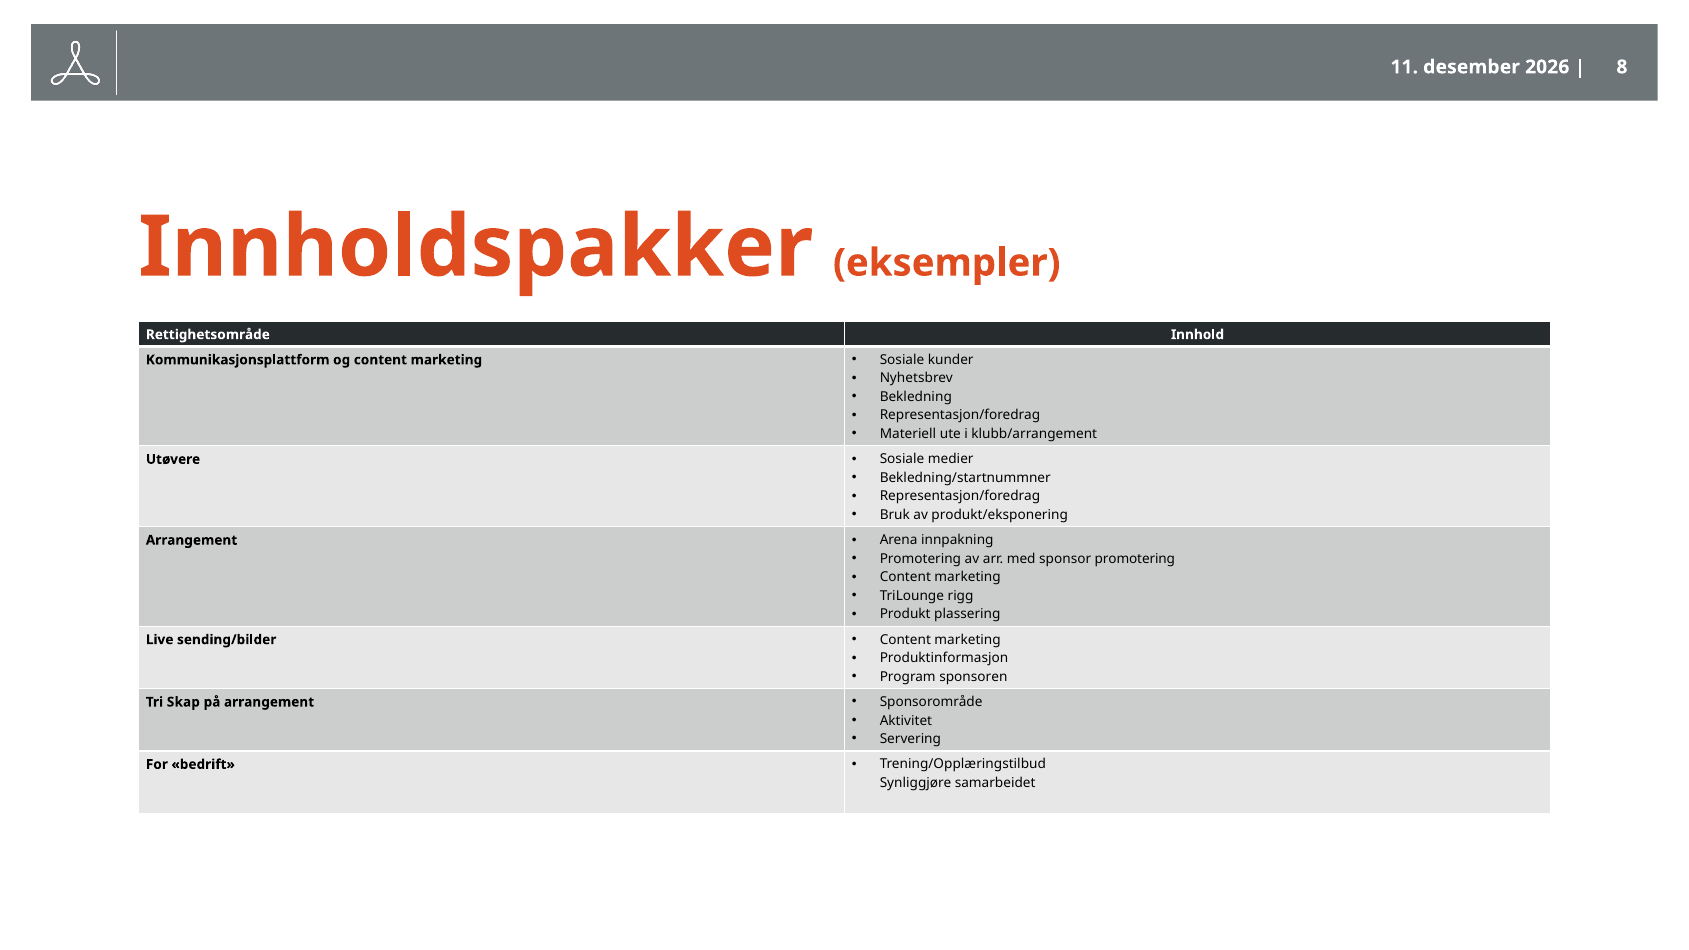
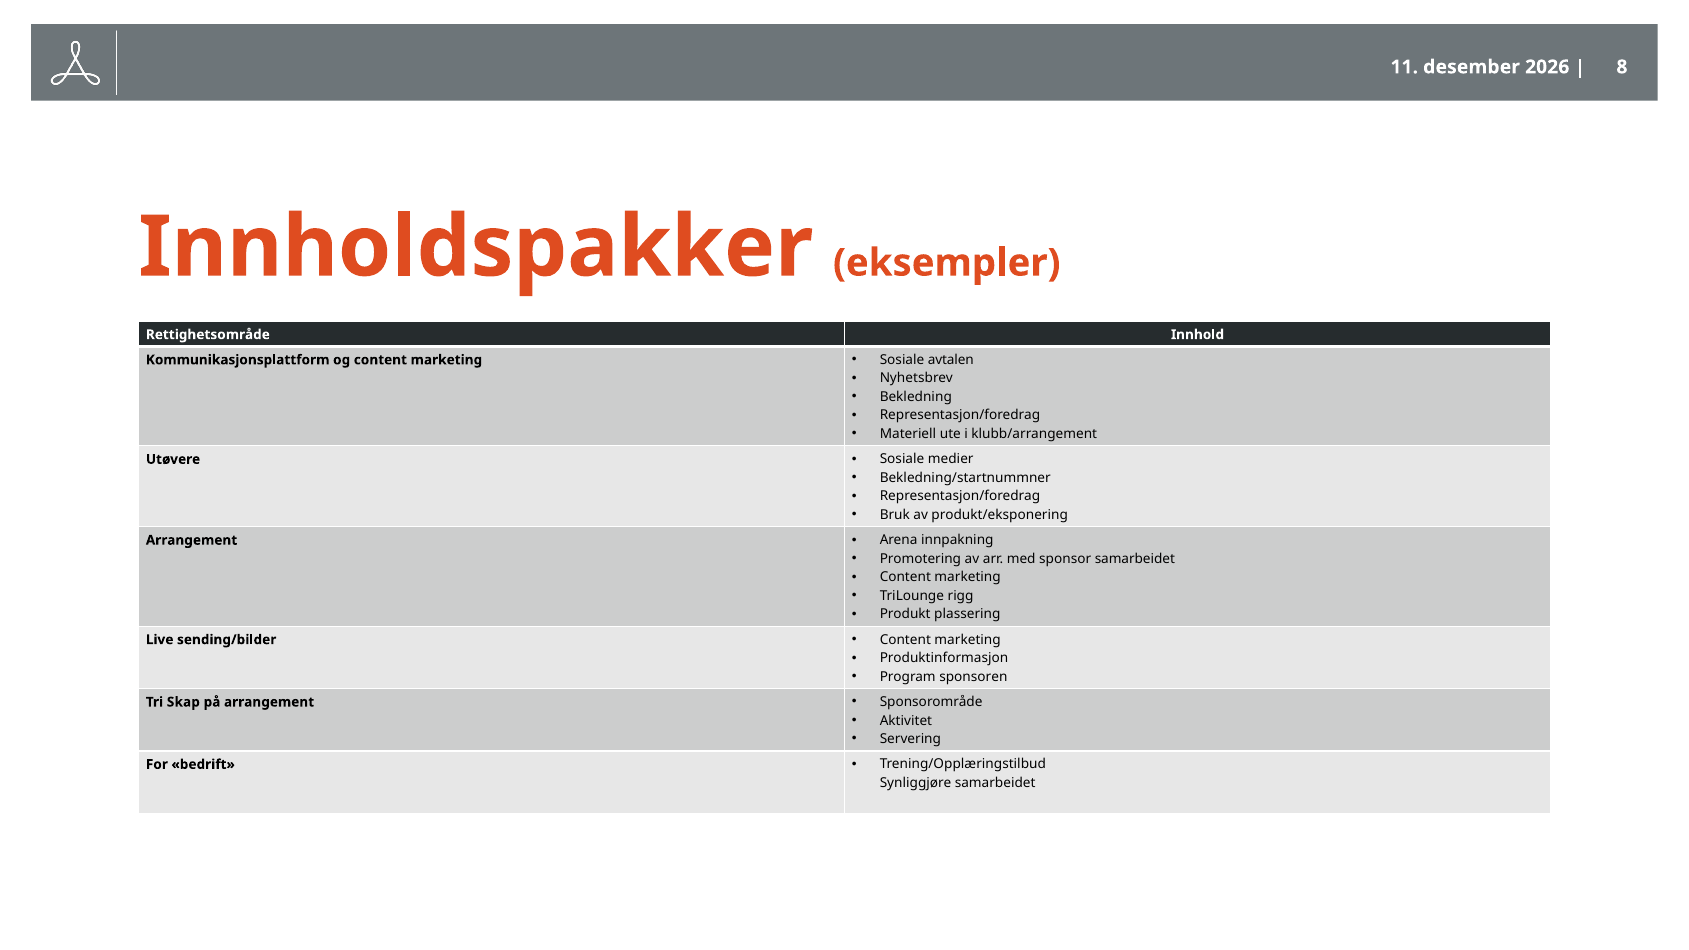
kunder: kunder -> avtalen
sponsor promotering: promotering -> samarbeidet
